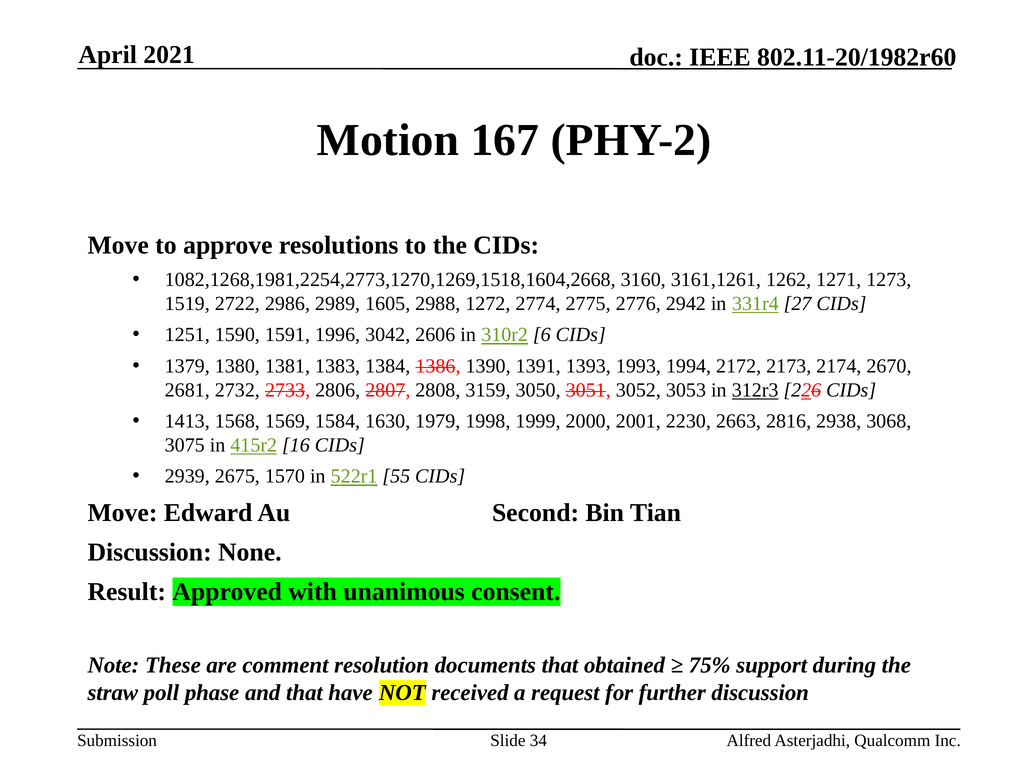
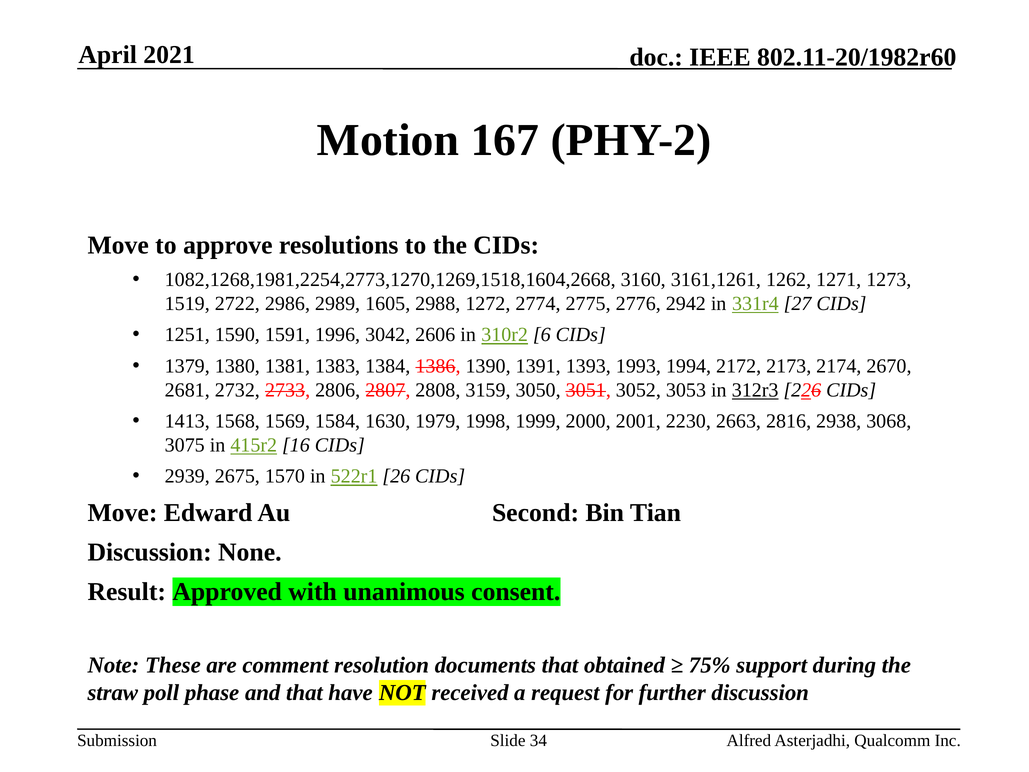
55: 55 -> 26
